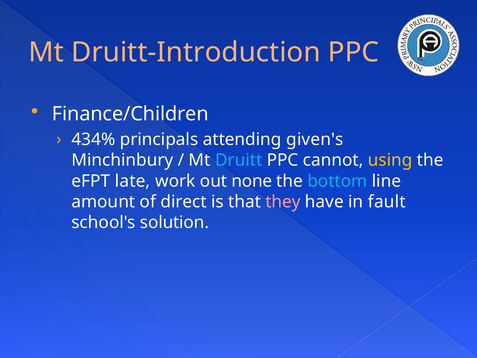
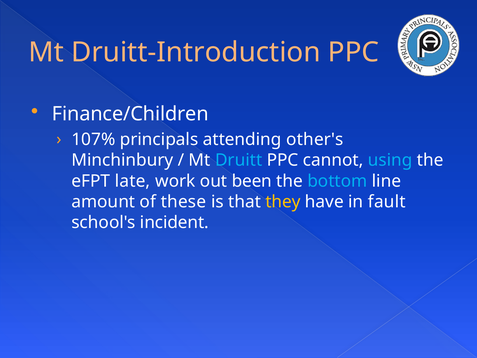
434%: 434% -> 107%
given's: given's -> other's
using colour: yellow -> light blue
none: none -> been
direct: direct -> these
they colour: pink -> yellow
solution: solution -> incident
